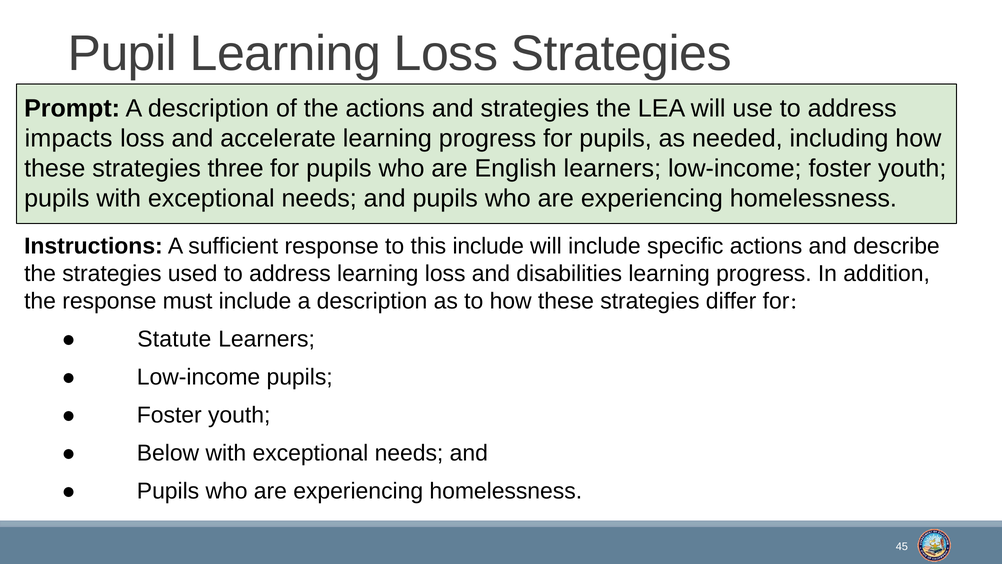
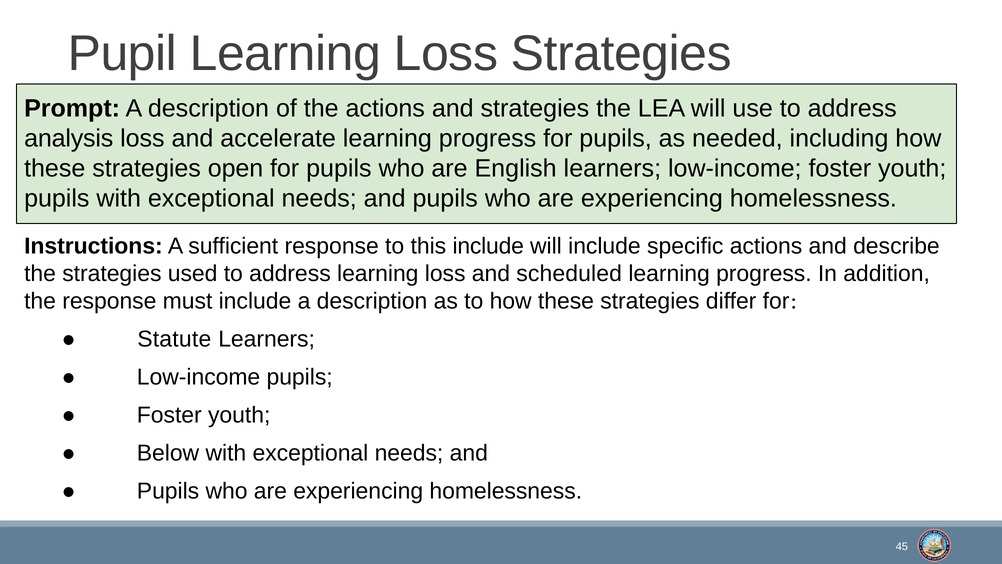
impacts: impacts -> analysis
three: three -> open
disabilities: disabilities -> scheduled
